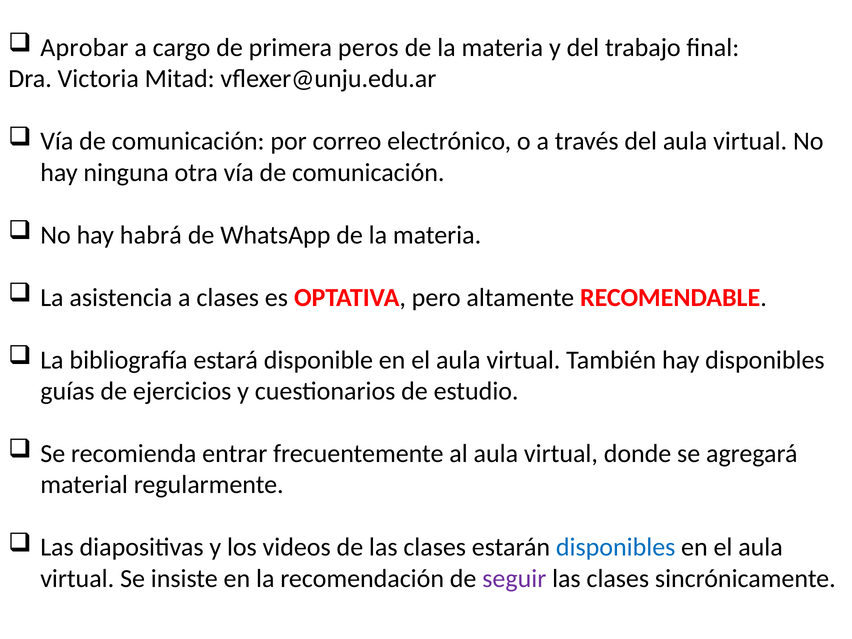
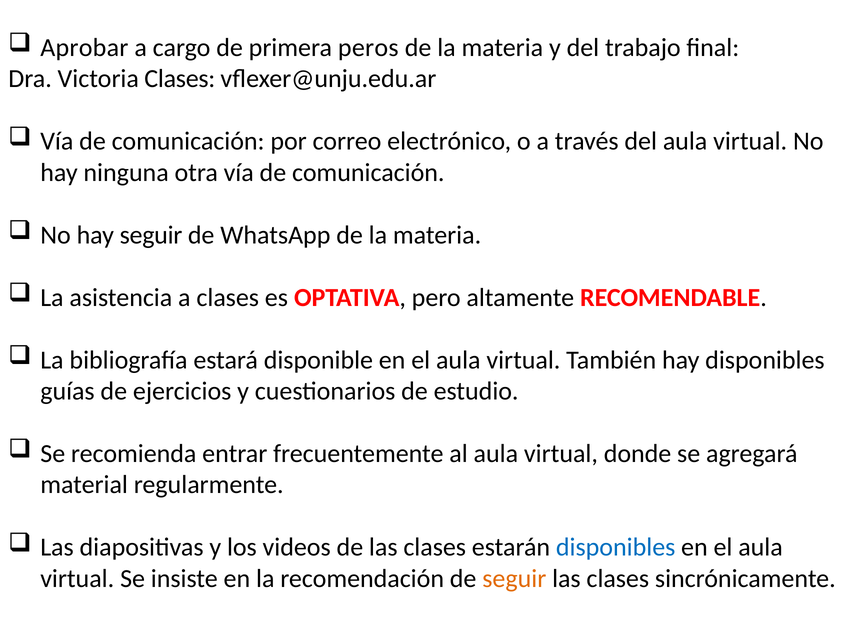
Victoria Mitad: Mitad -> Clases
hay habrá: habrá -> seguir
seguir at (514, 579) colour: purple -> orange
